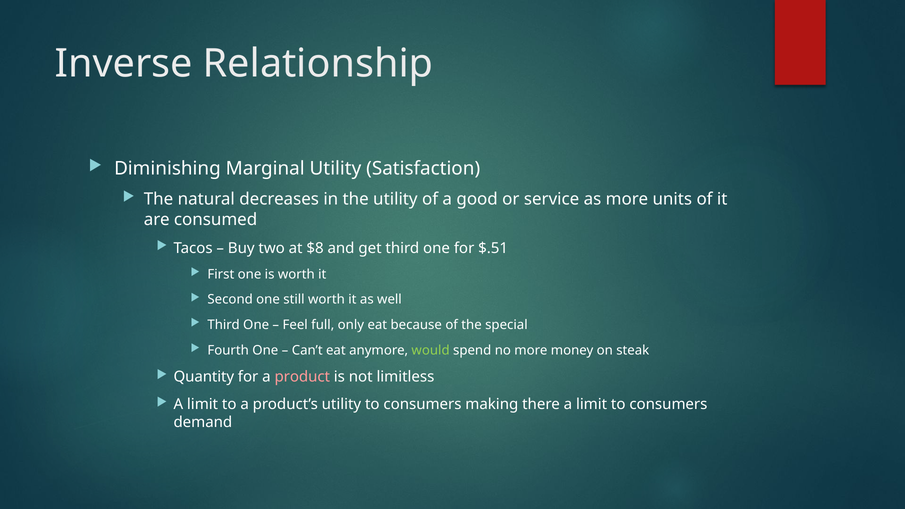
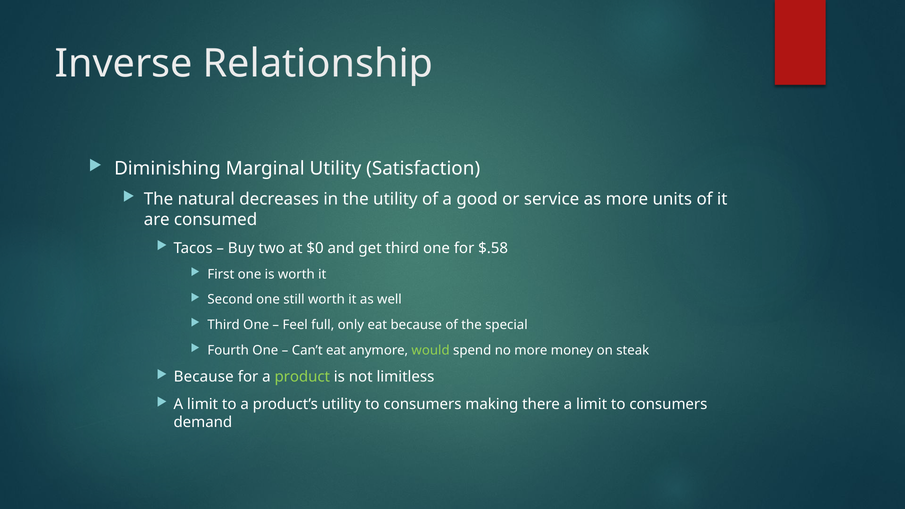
$8: $8 -> $0
$.51: $.51 -> $.58
Quantity at (204, 377): Quantity -> Because
product colour: pink -> light green
